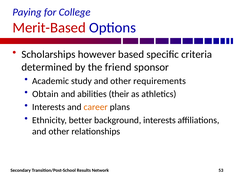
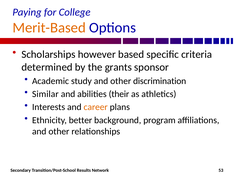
Merit-Based colour: red -> orange
friend: friend -> grants
requirements: requirements -> discrimination
Obtain: Obtain -> Similar
background interests: interests -> program
